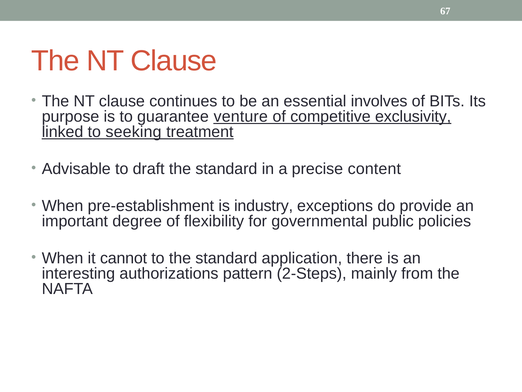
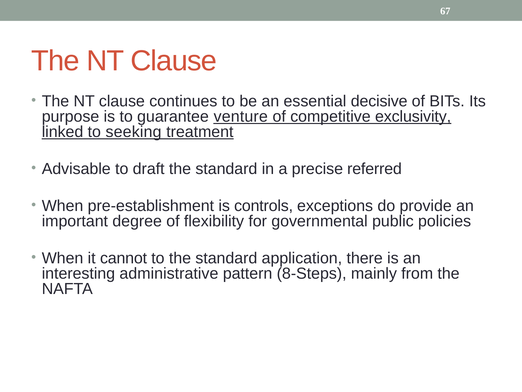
involves: involves -> decisive
content: content -> referred
industry: industry -> controls
authorizations: authorizations -> administrative
2-Steps: 2-Steps -> 8-Steps
